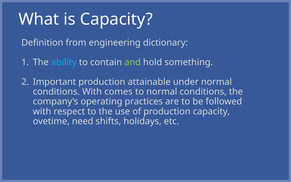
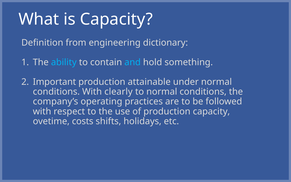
and colour: light green -> light blue
comes: comes -> clearly
need: need -> costs
